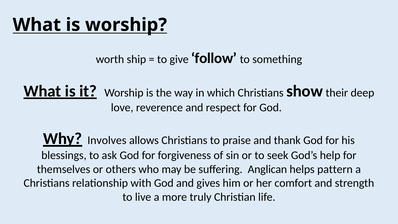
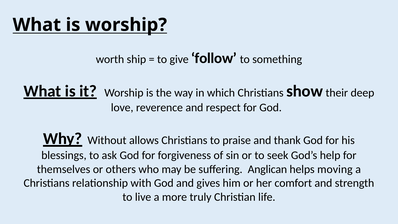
Involves: Involves -> Without
pattern: pattern -> moving
